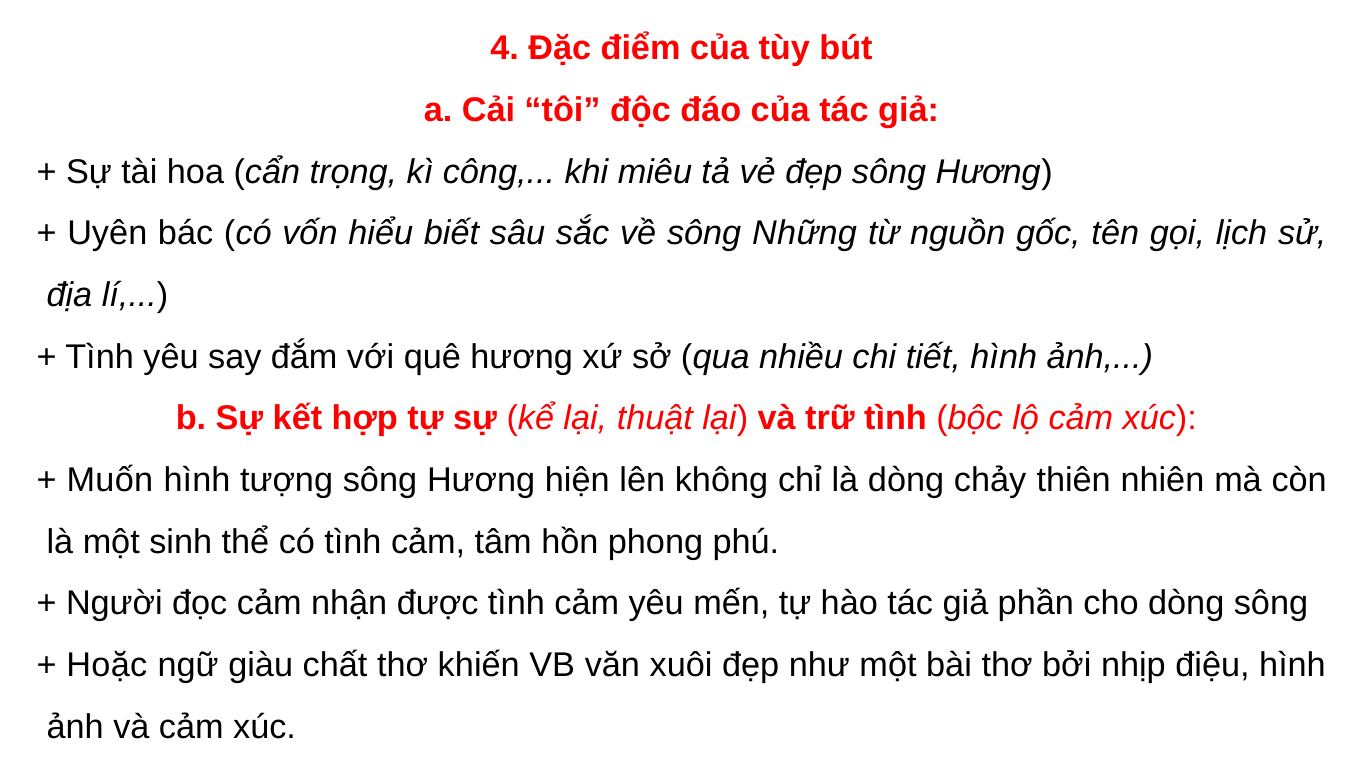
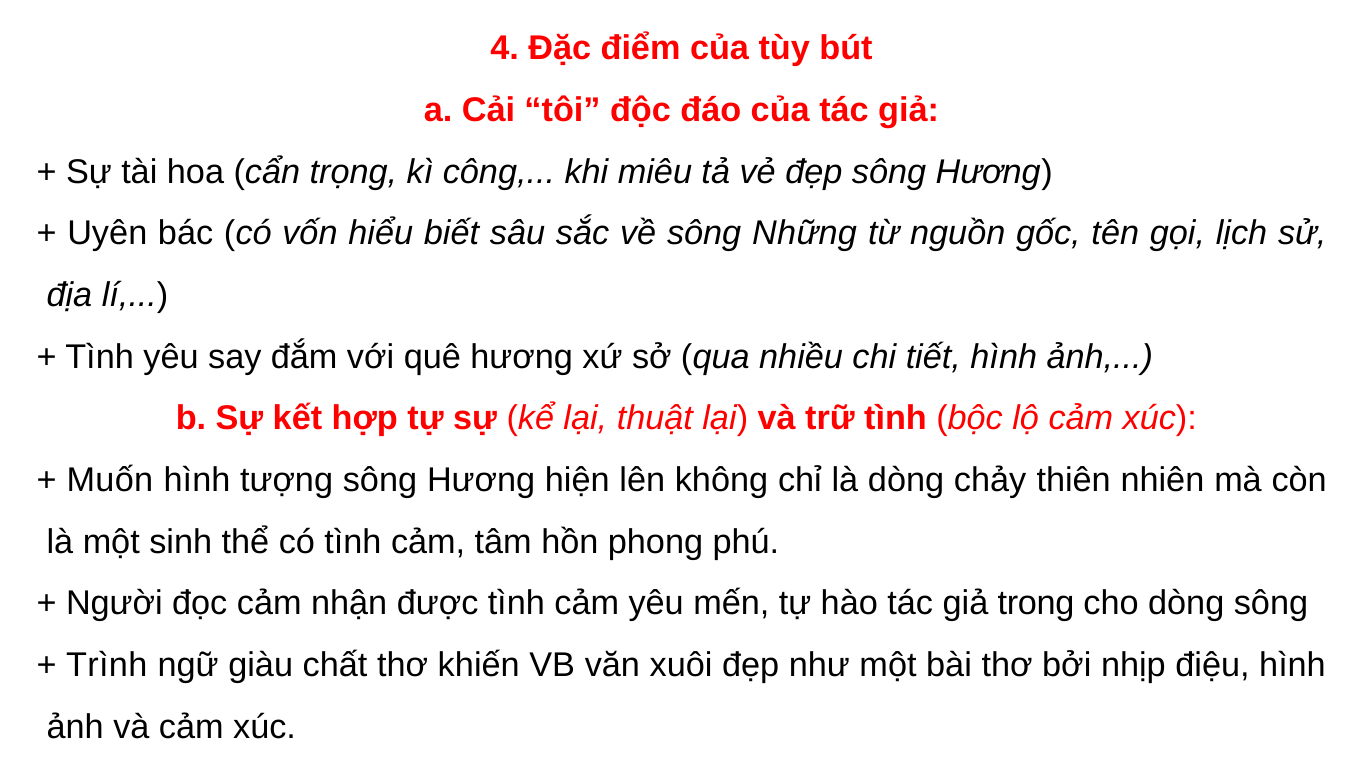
phần: phần -> trong
Hoặc: Hoặc -> Trình
